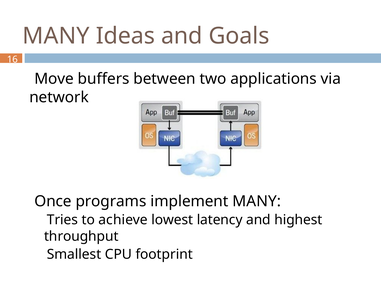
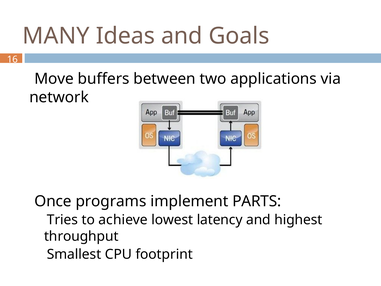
implement MANY: MANY -> PARTS
